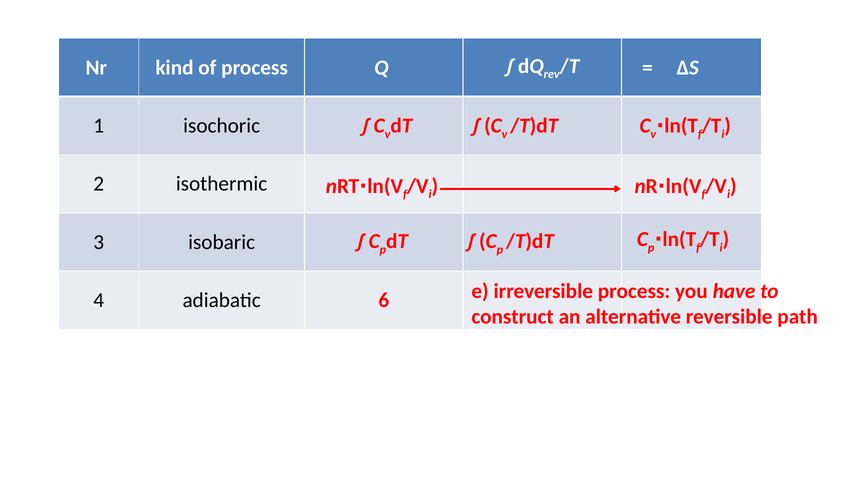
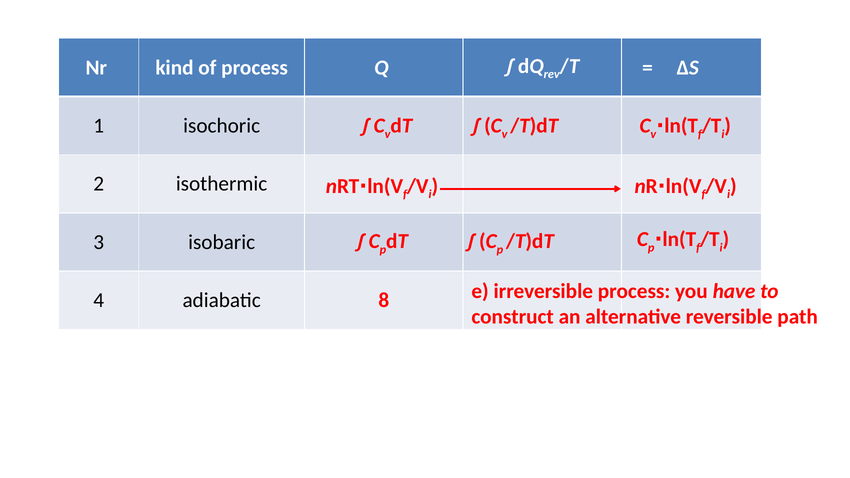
6: 6 -> 8
